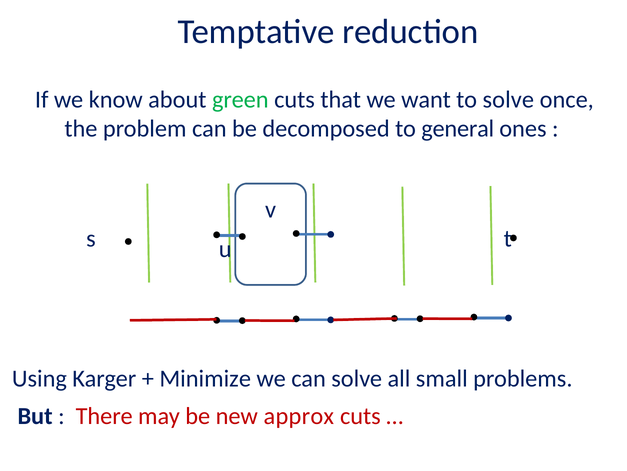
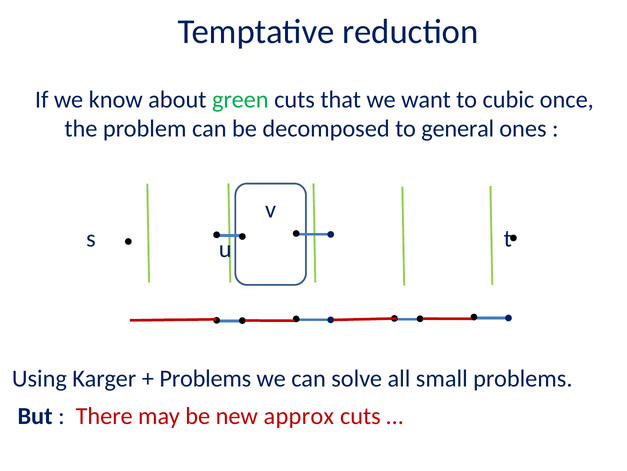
to solve: solve -> cubic
Minimize at (205, 378): Minimize -> Problems
